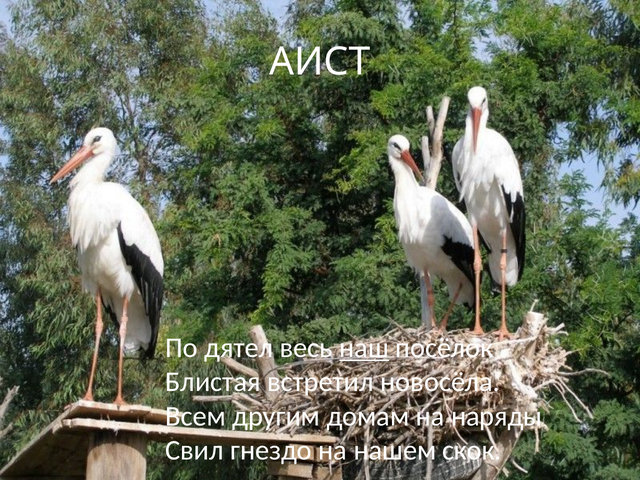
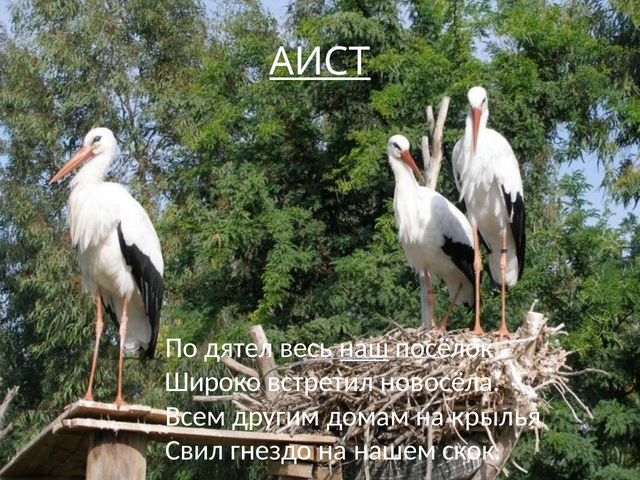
АИСТ underline: none -> present
Блистая: Блистая -> Широко
наряды: наряды -> крылья
